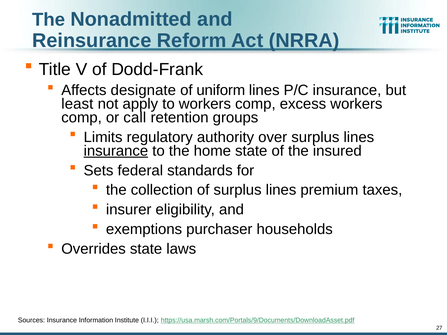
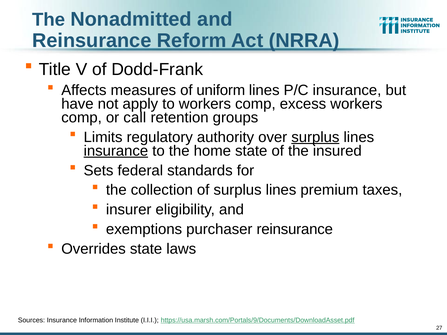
designate: designate -> measures
least: least -> have
surplus at (315, 137) underline: none -> present
purchaser households: households -> reinsurance
